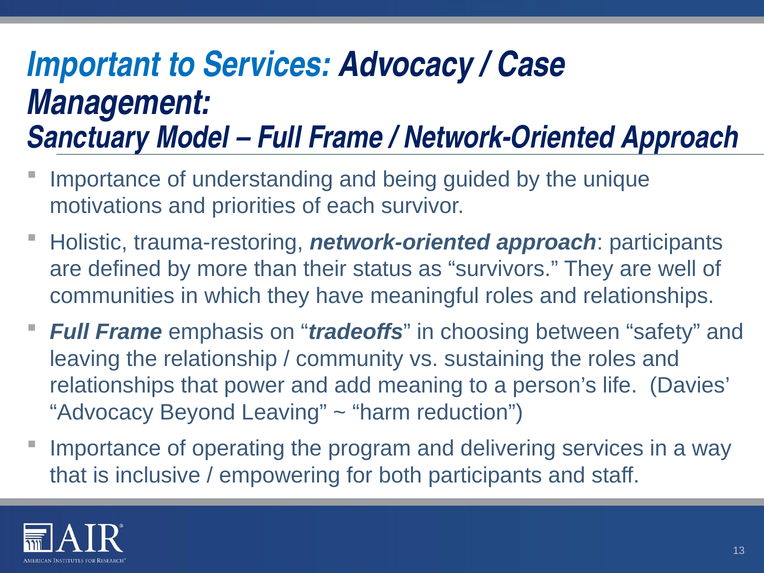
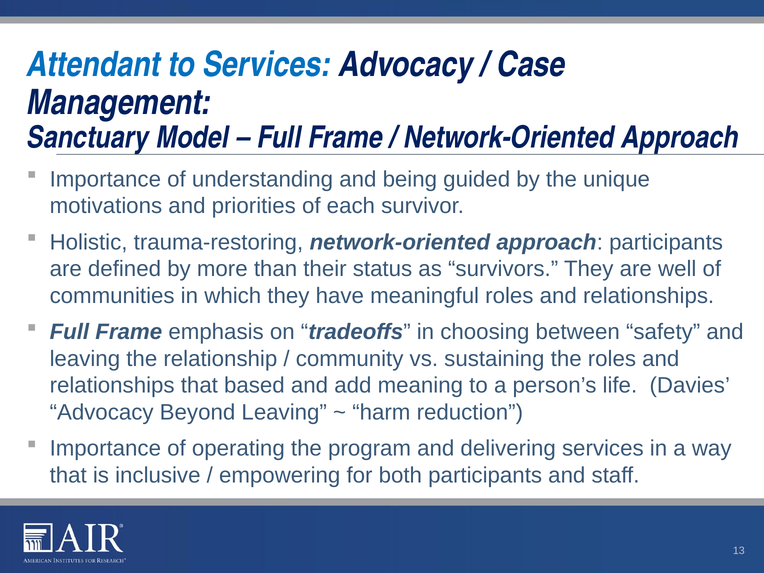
Important: Important -> Attendant
power: power -> based
